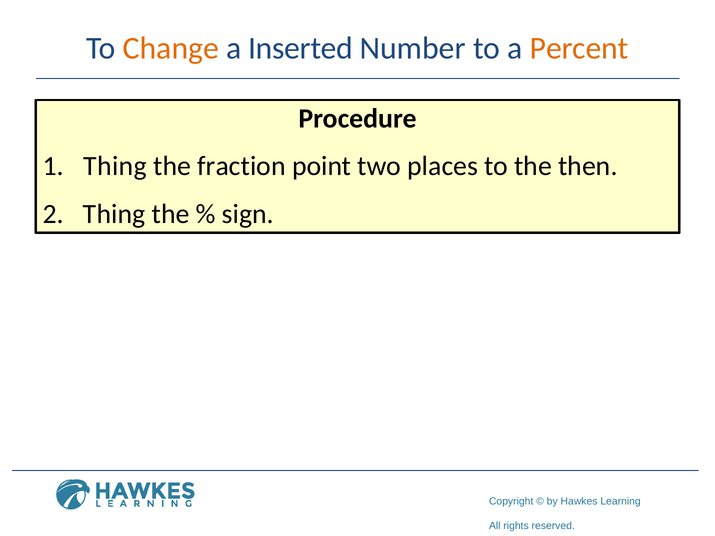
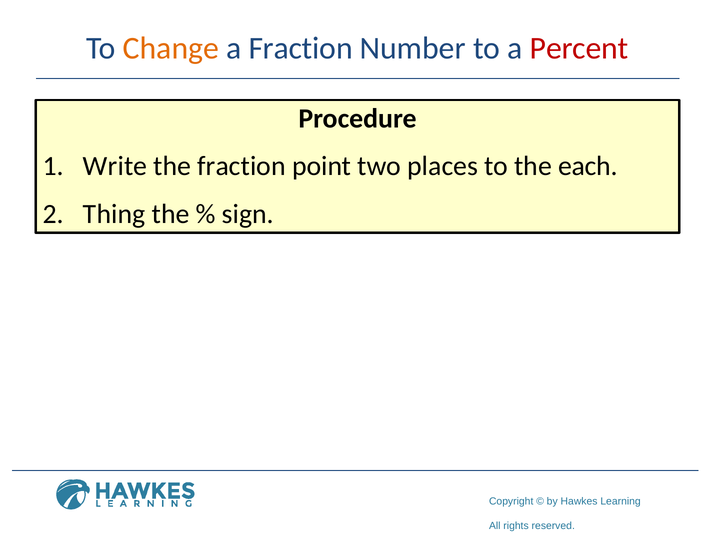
a Inserted: Inserted -> Fraction
Percent colour: orange -> red
Thing at (115, 166): Thing -> Write
then: then -> each
